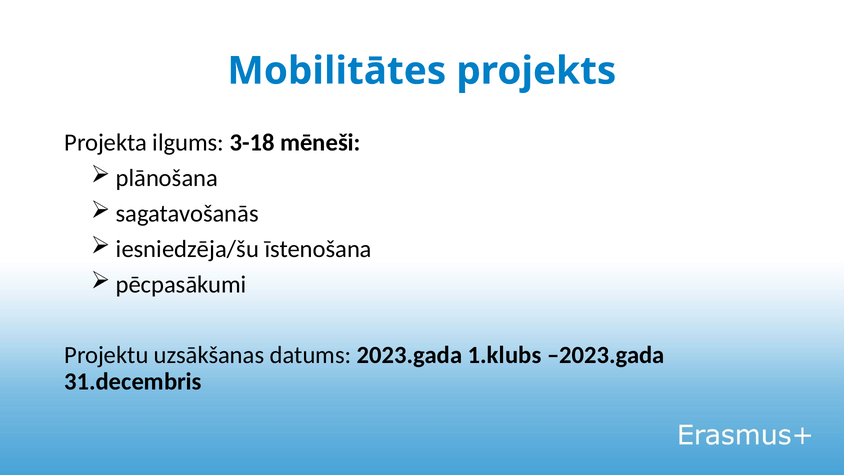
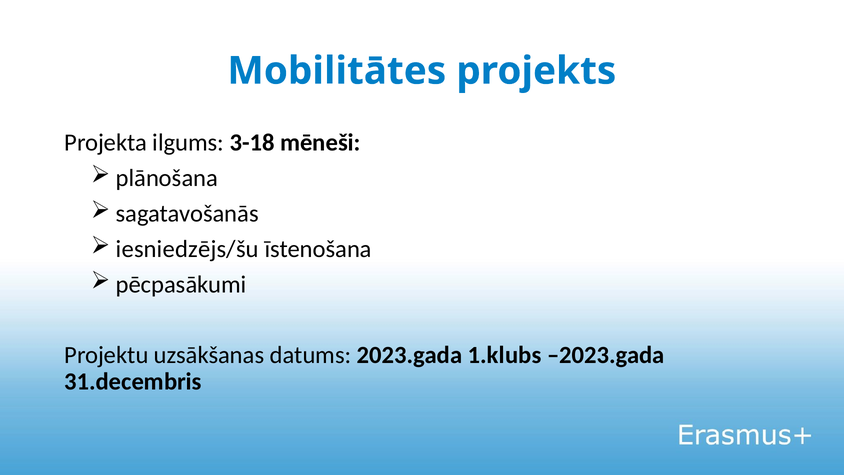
iesniedzēja/šu: iesniedzēja/šu -> iesniedzējs/šu
